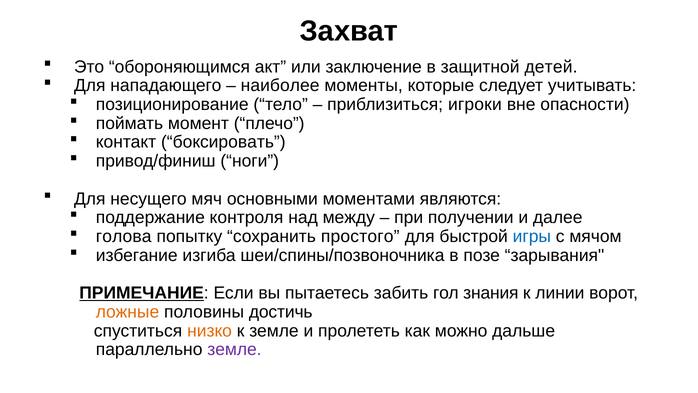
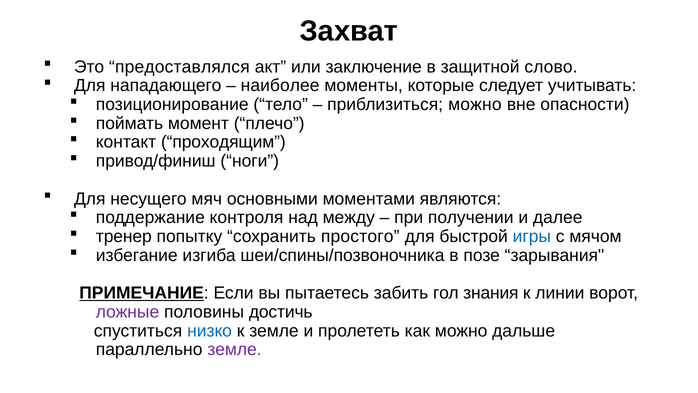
обороняющимся: обороняющимся -> предоставлялся
детей: детей -> слово
приблизиться игроки: игроки -> можно
боксировать: боксировать -> проходящим
голова: голова -> тренер
ложные colour: orange -> purple
низко colour: orange -> blue
